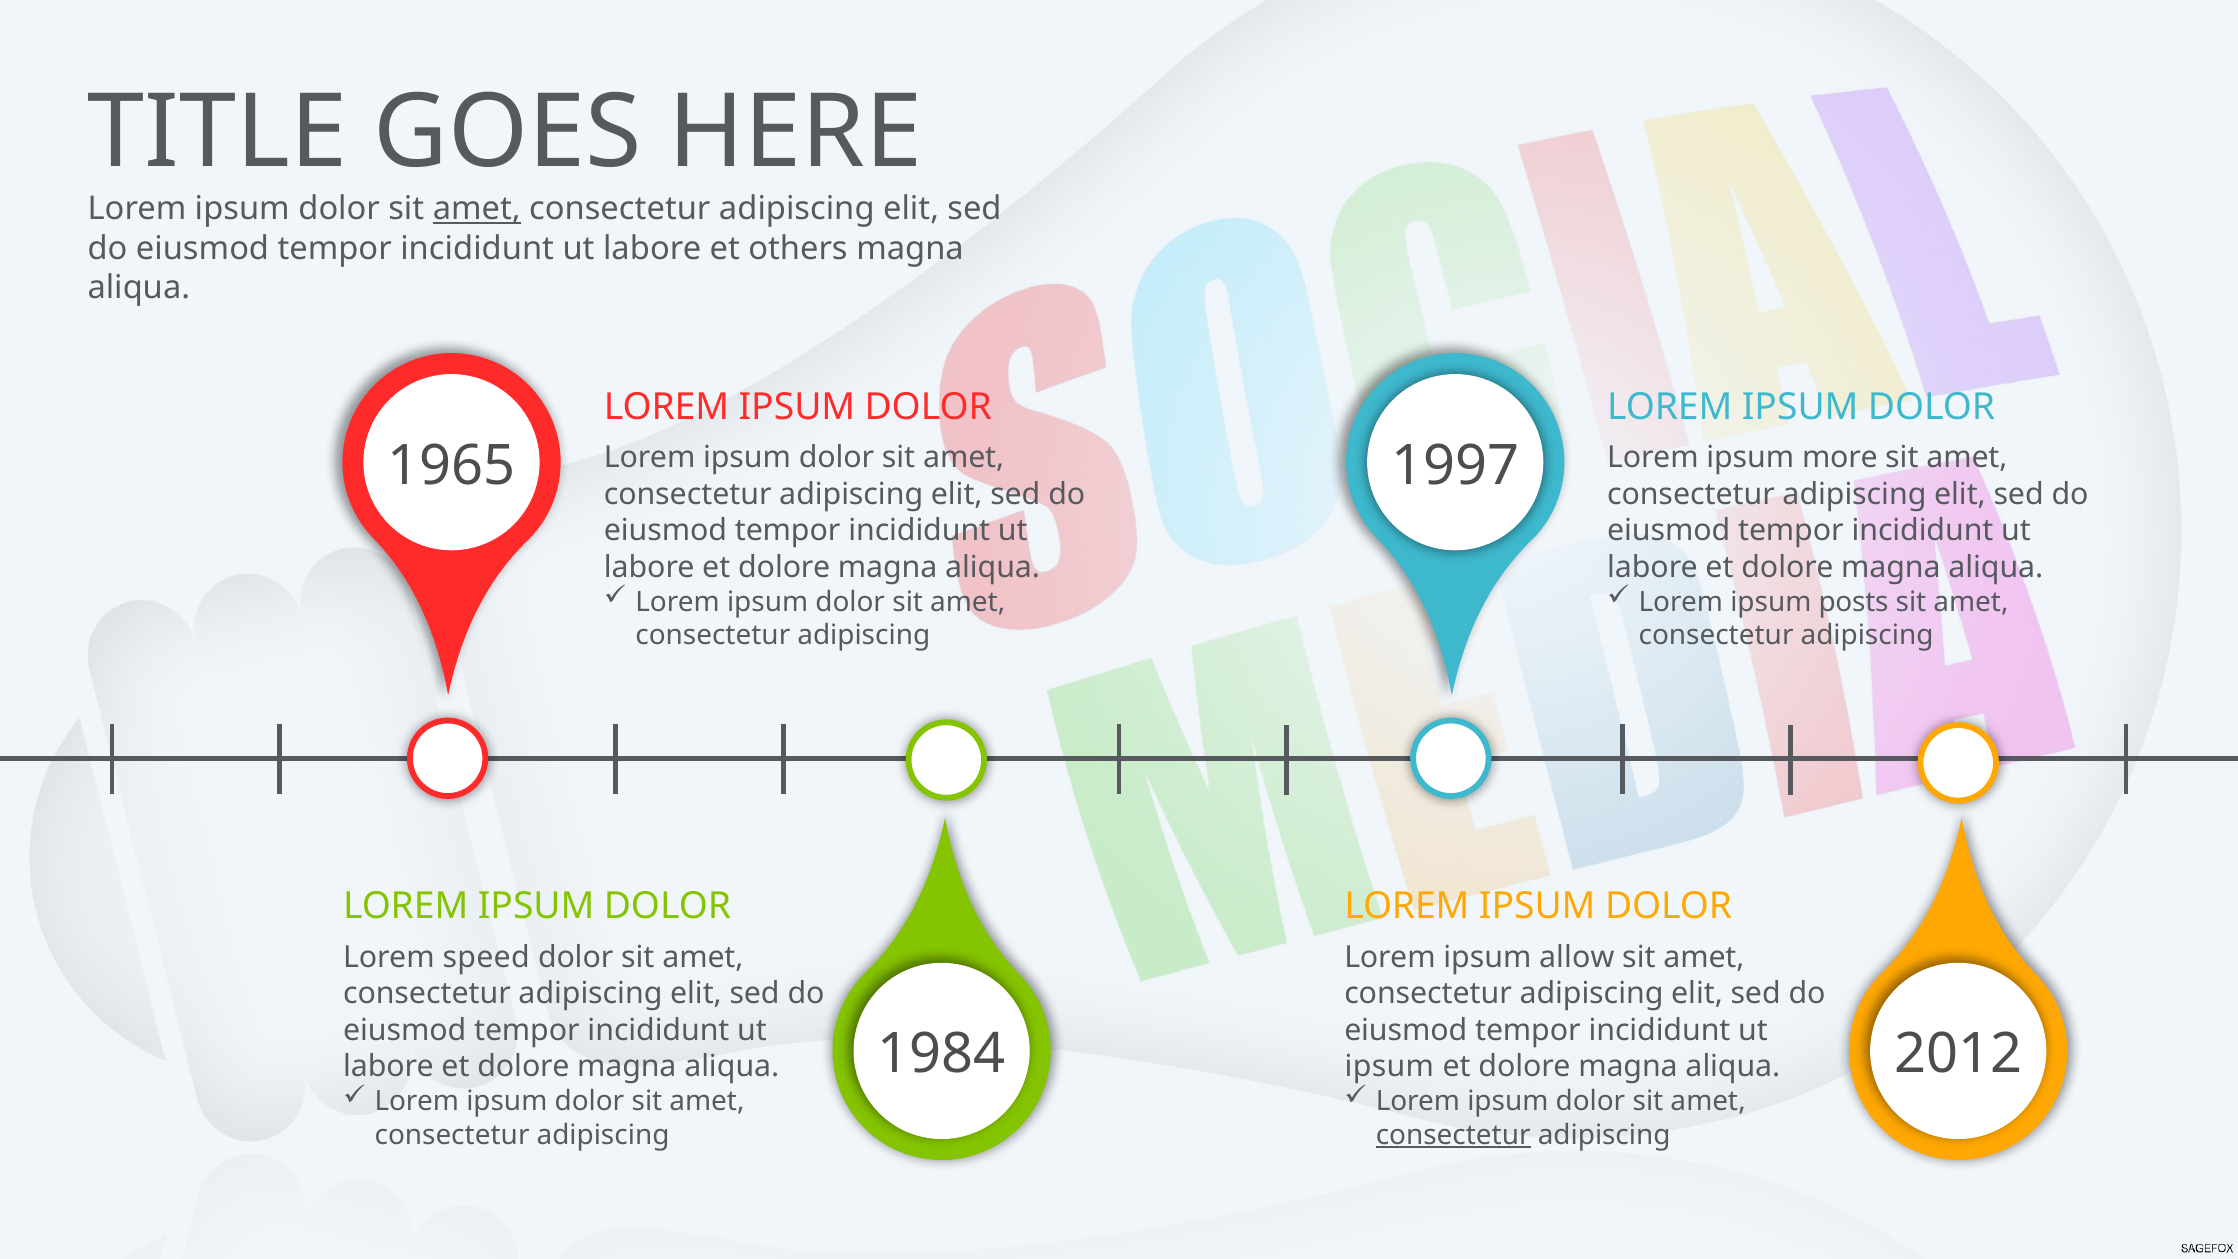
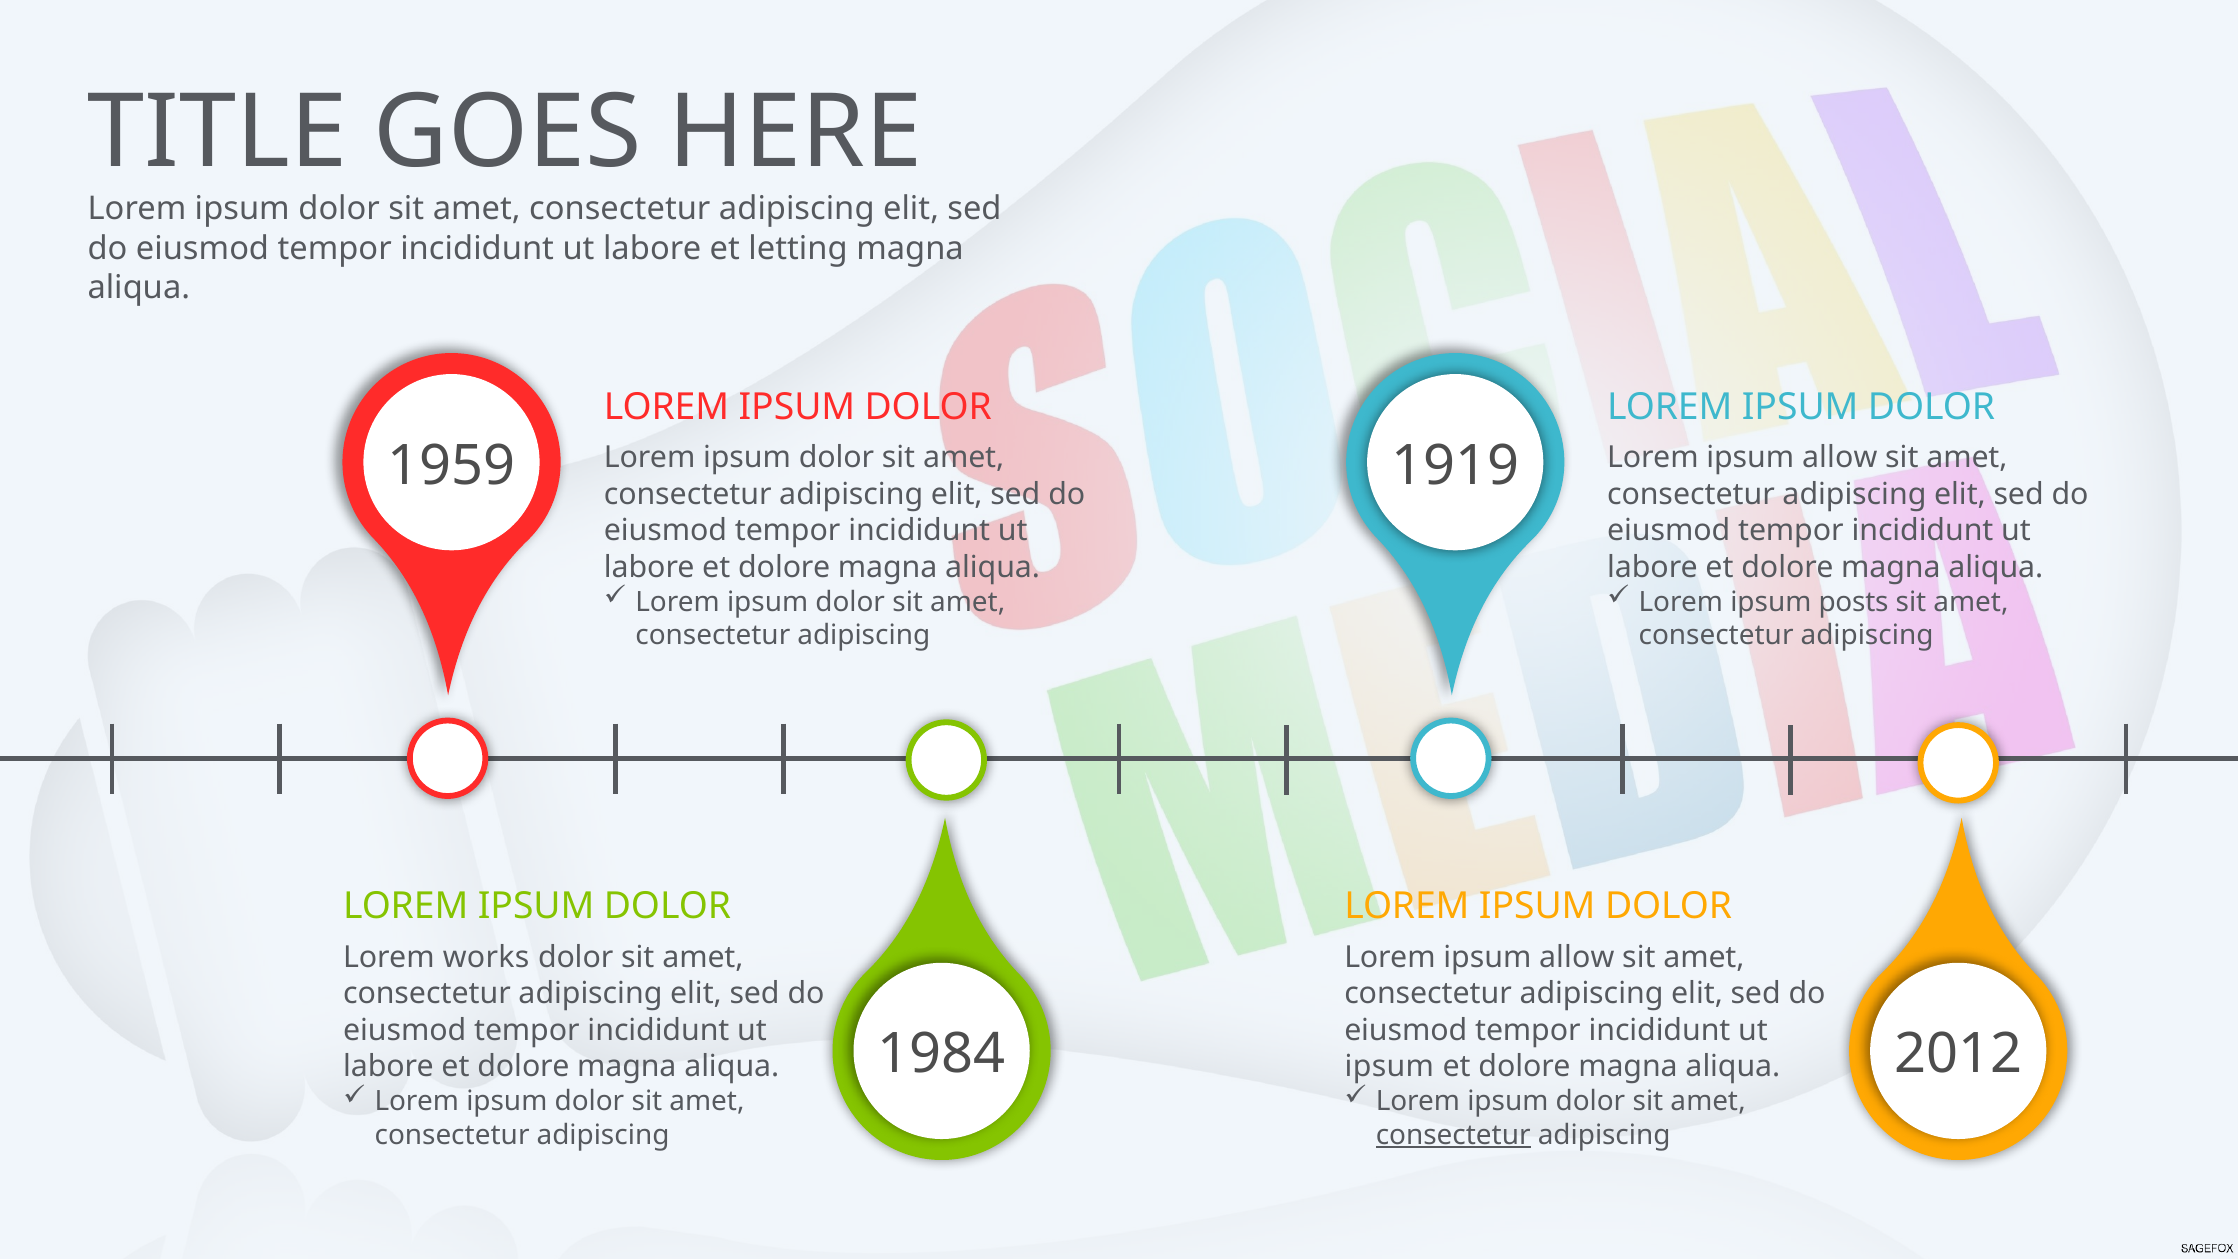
amet at (477, 209) underline: present -> none
others: others -> letting
more at (1840, 458): more -> allow
1965: 1965 -> 1959
1997: 1997 -> 1919
speed: speed -> works
